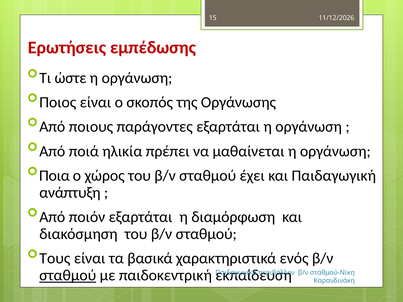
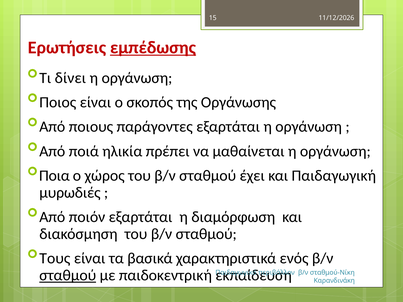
εμπέδωσης underline: none -> present
ώστε: ώστε -> δίνει
ανάπτυξη: ανάπτυξη -> μυρωδιές
